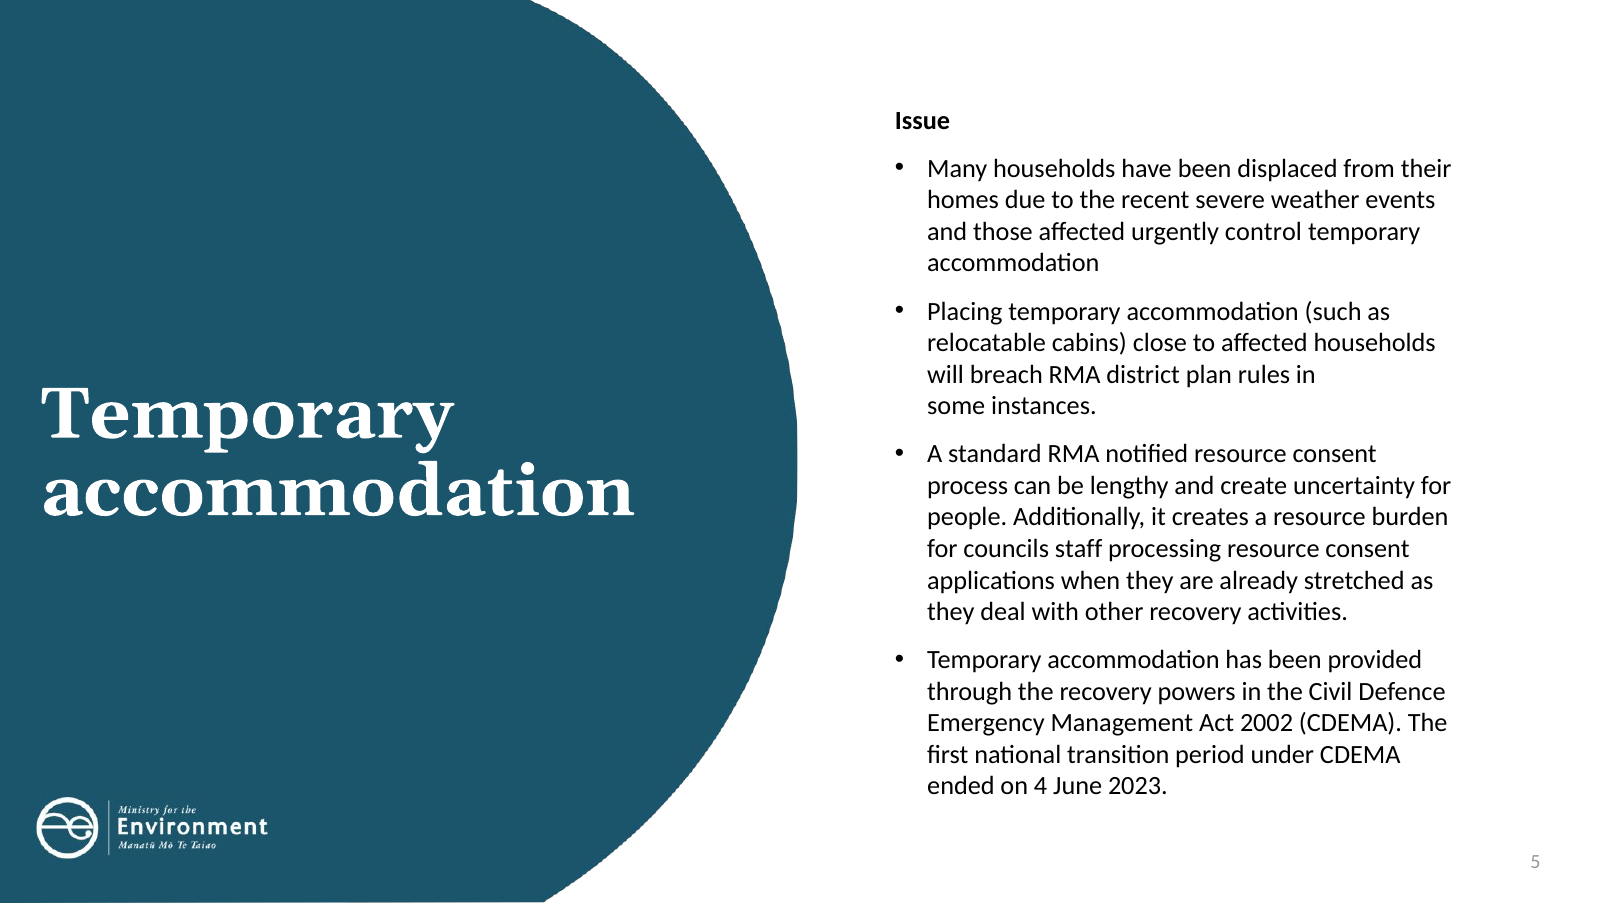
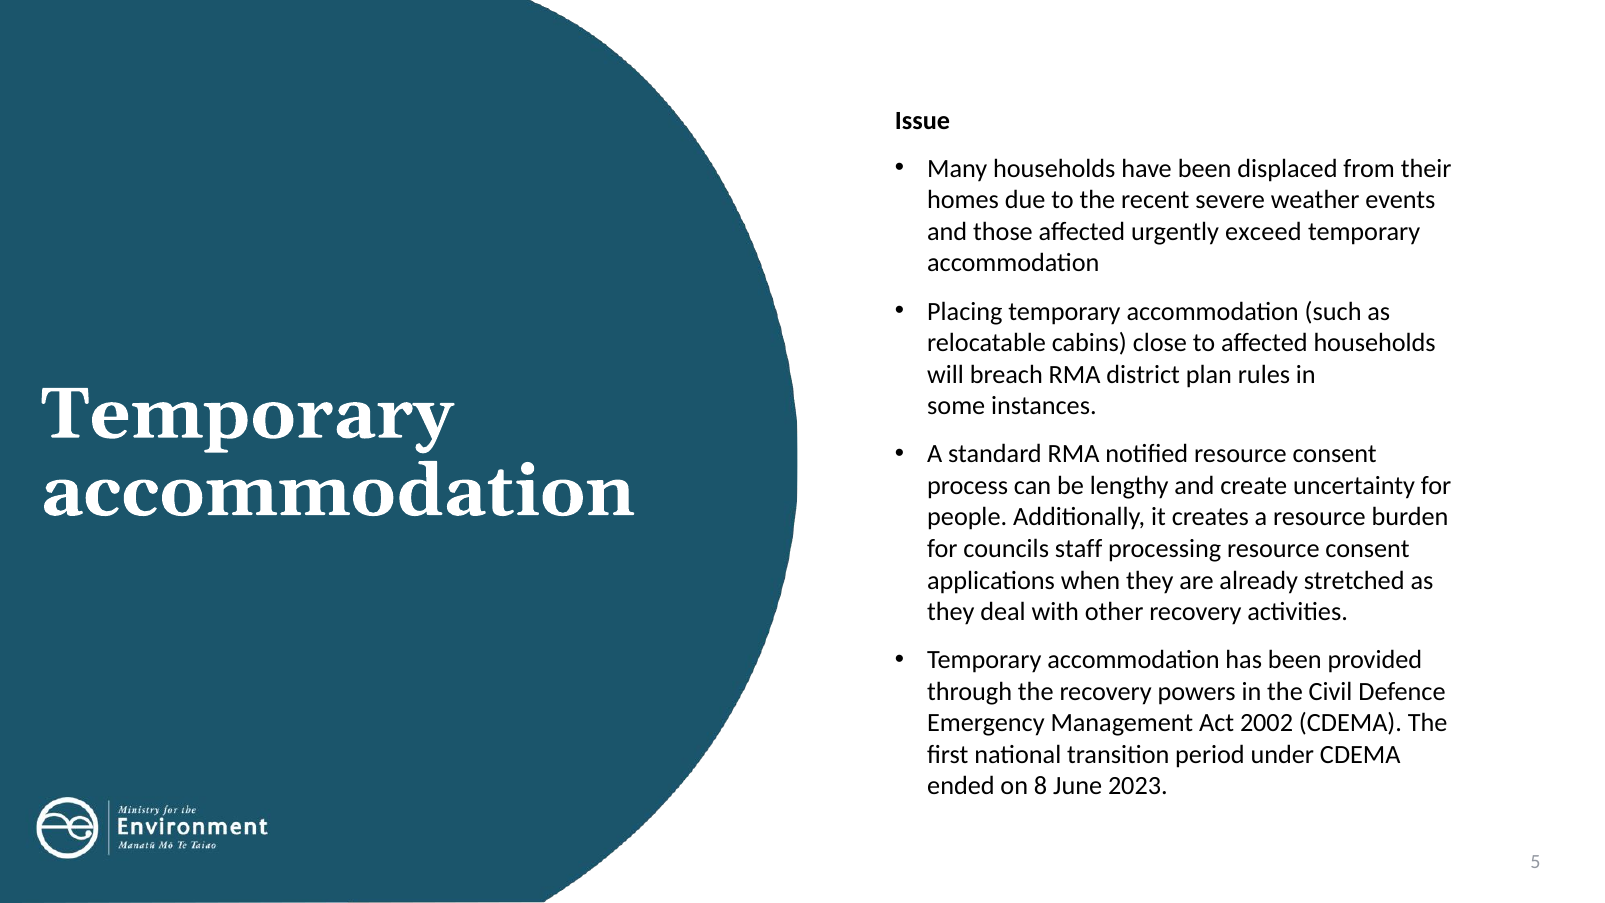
control: control -> exceed
4: 4 -> 8
